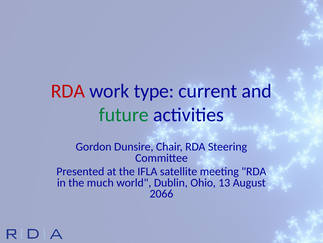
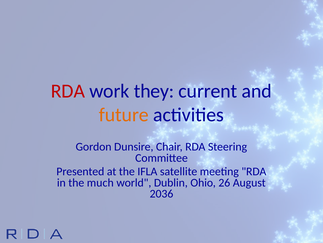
type: type -> they
future colour: green -> orange
13: 13 -> 26
2066: 2066 -> 2036
